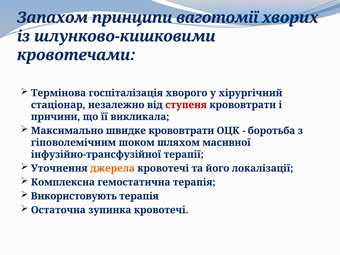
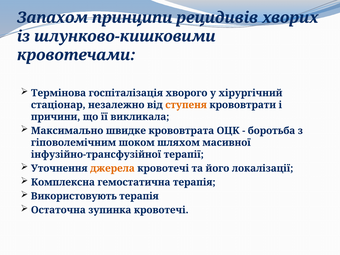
ваготомії: ваготомії -> рецидивів
ступеня colour: red -> orange
крововтрати: крововтрати -> крововтрата
